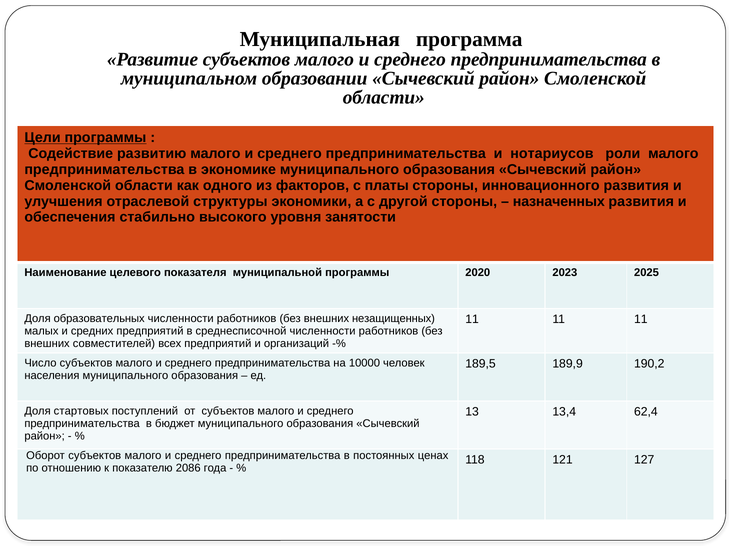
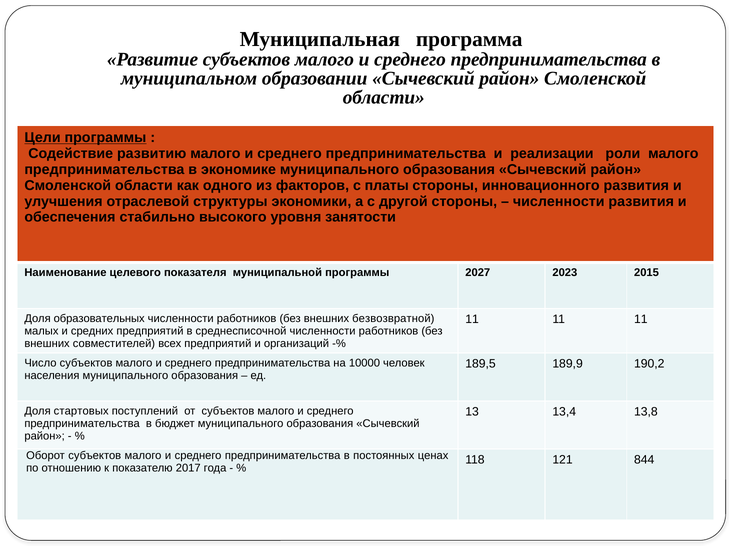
нотариусов: нотариусов -> реализации
назначенных at (559, 201): назначенных -> численности
2020: 2020 -> 2027
2025: 2025 -> 2015
незащищенных: незащищенных -> безвозвратной
62,4: 62,4 -> 13,8
127: 127 -> 844
2086: 2086 -> 2017
